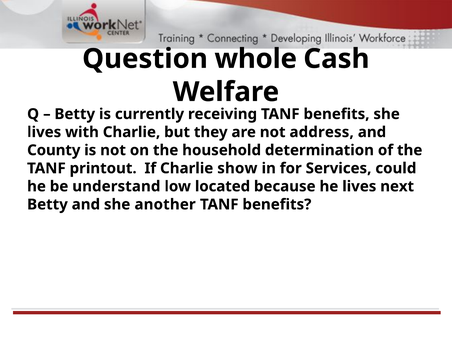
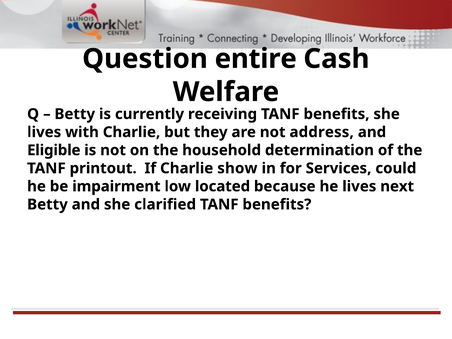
whole: whole -> entire
County: County -> Eligible
understand: understand -> impairment
another: another -> clarified
